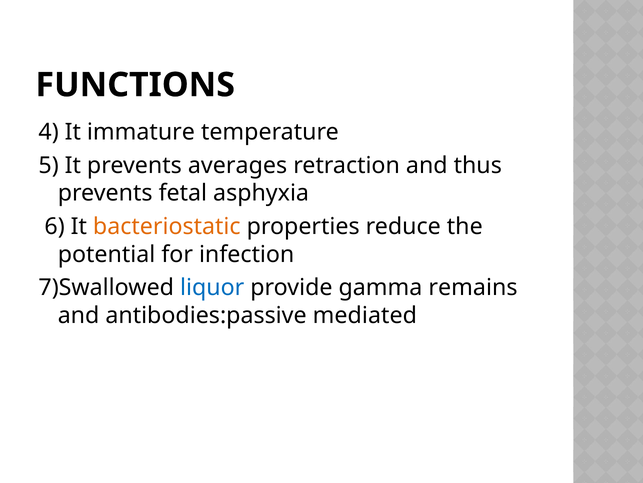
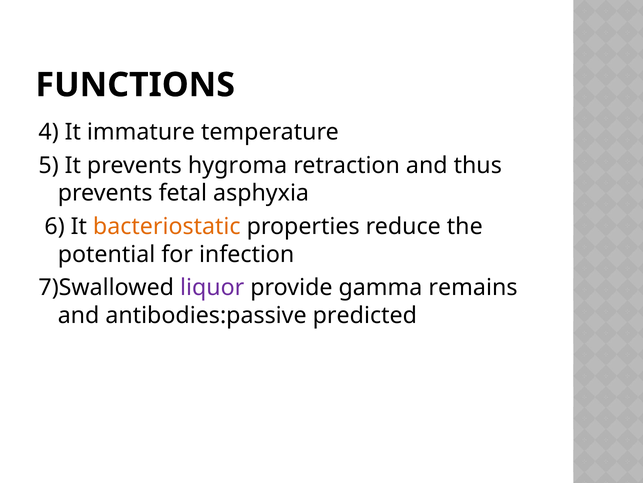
averages: averages -> hygroma
liquor colour: blue -> purple
mediated: mediated -> predicted
